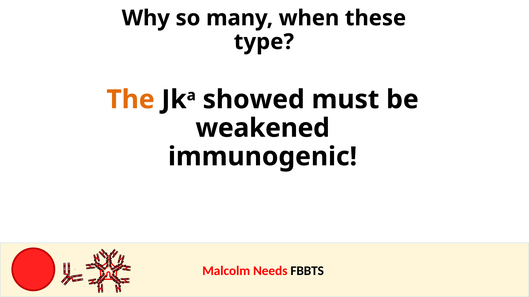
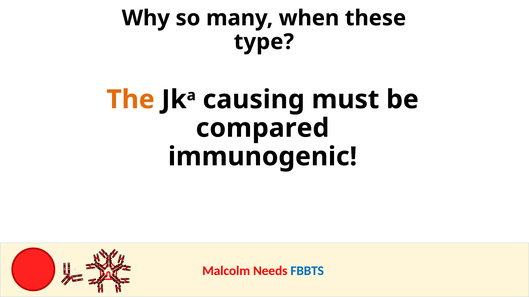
showed: showed -> causing
weakened: weakened -> compared
FBBTS colour: black -> blue
